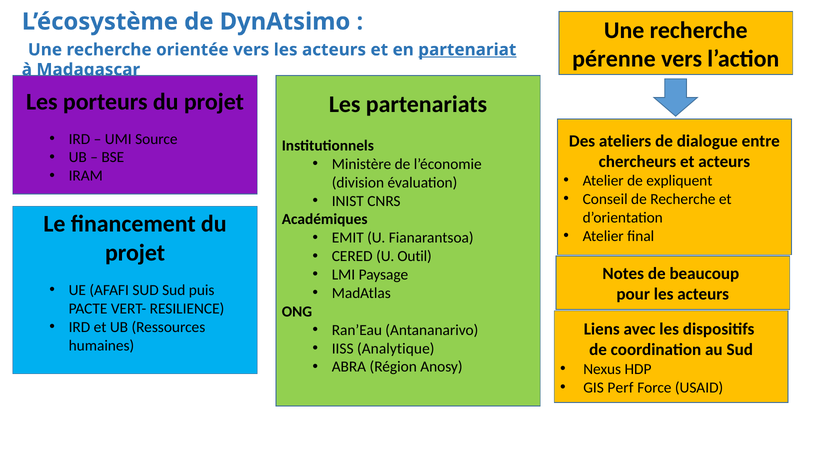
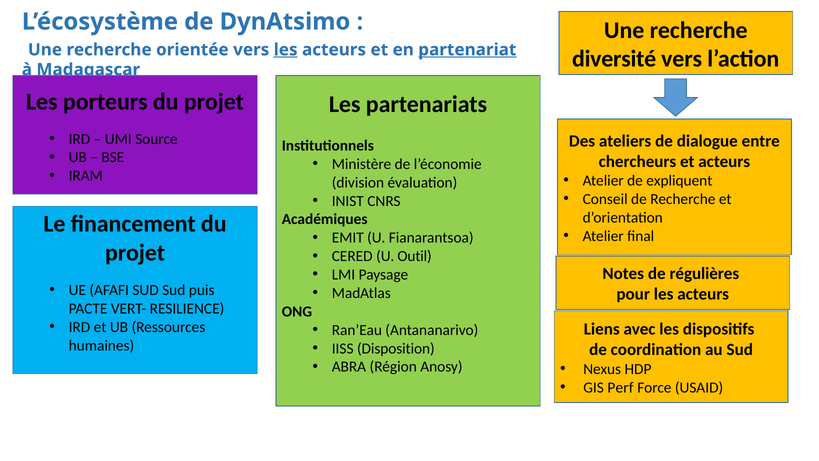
les at (286, 50) underline: none -> present
pérenne: pérenne -> diversité
beaucoup: beaucoup -> régulières
Analytique: Analytique -> Disposition
